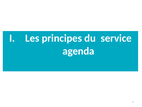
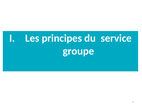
agenda: agenda -> groupe
